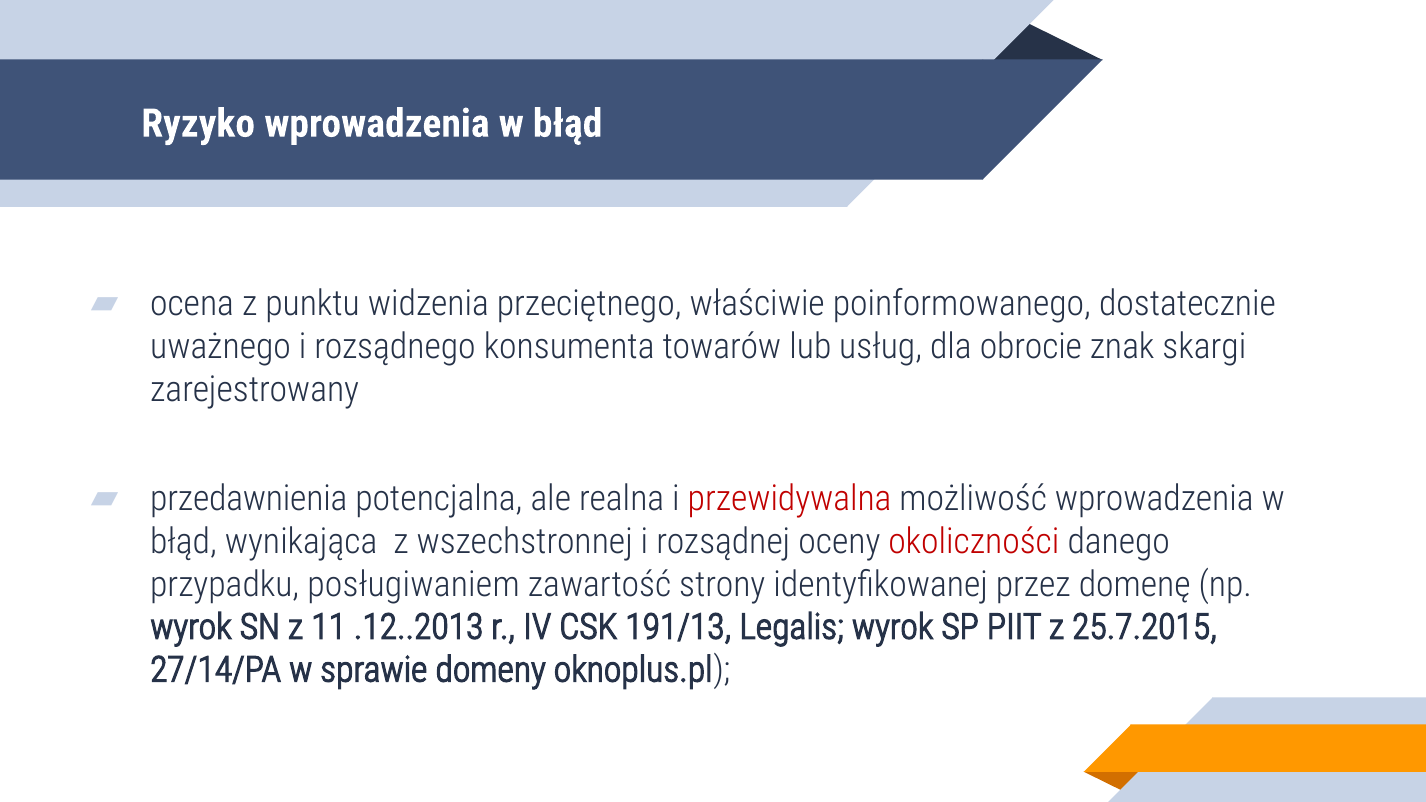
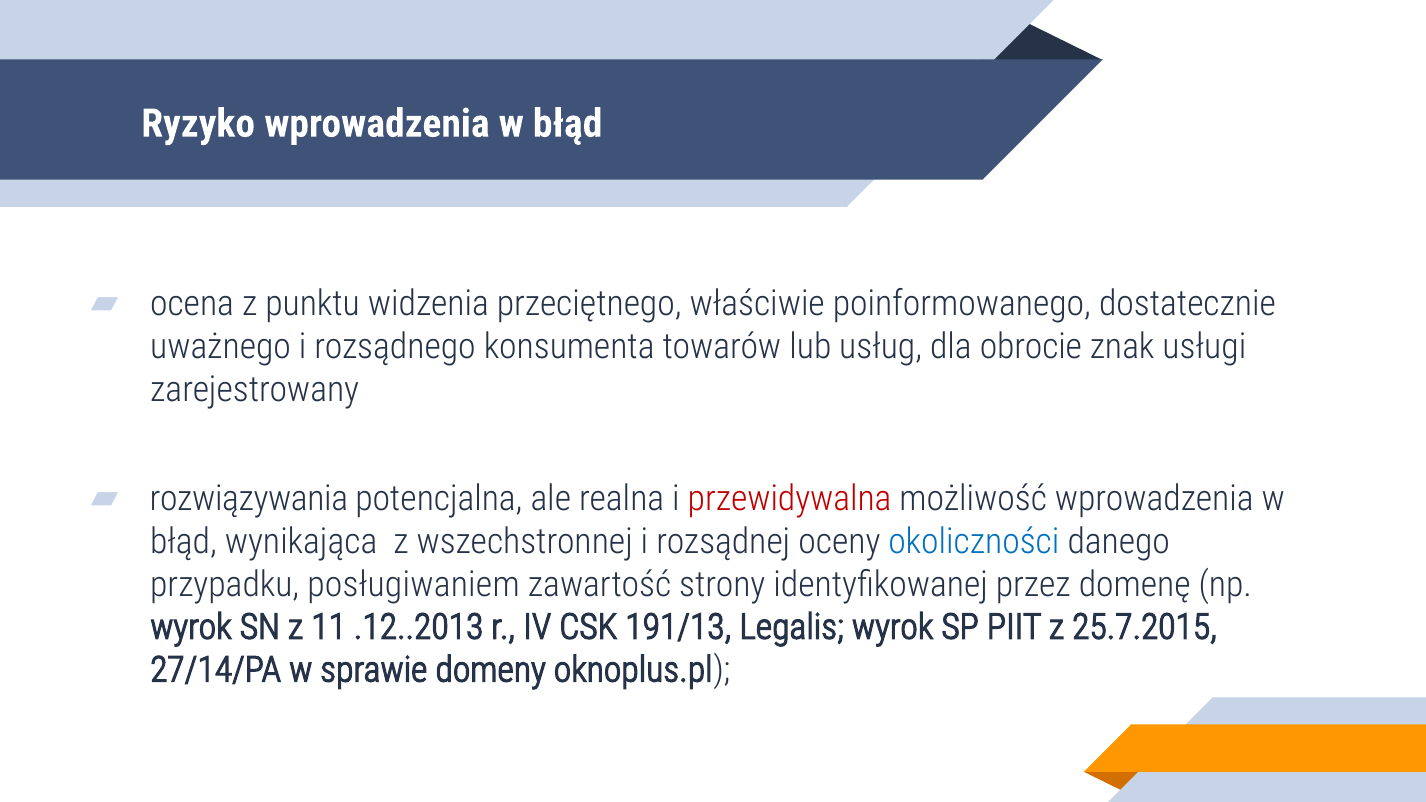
skargi: skargi -> usługi
przedawnienia: przedawnienia -> rozwiązywania
okoliczności colour: red -> blue
